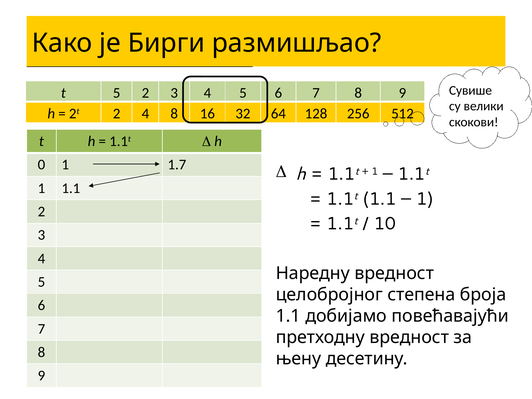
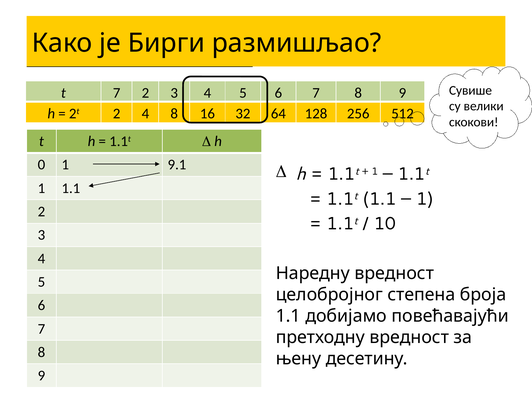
t 5: 5 -> 7
1.7: 1.7 -> 9.1
